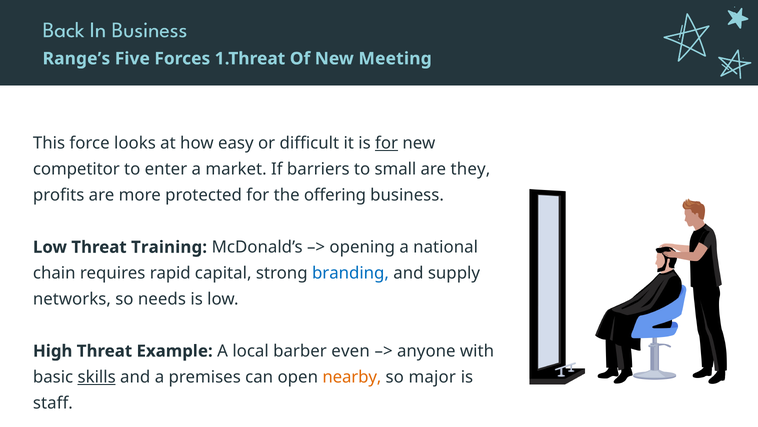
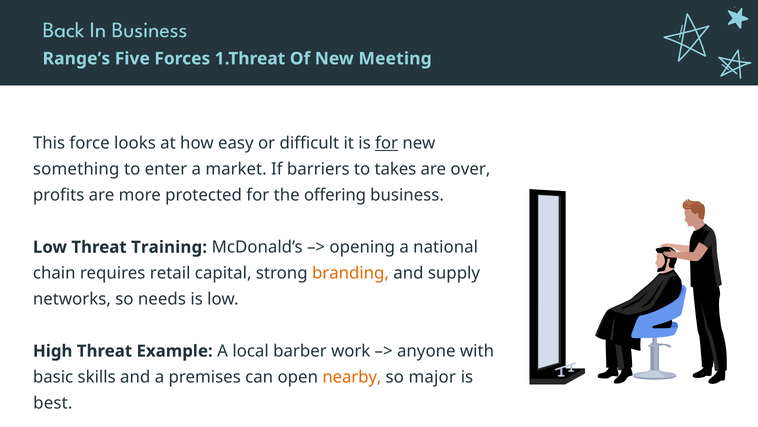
competitor: competitor -> something
small: small -> takes
they: they -> over
rapid: rapid -> retail
branding colour: blue -> orange
even: even -> work
skills underline: present -> none
staff: staff -> best
